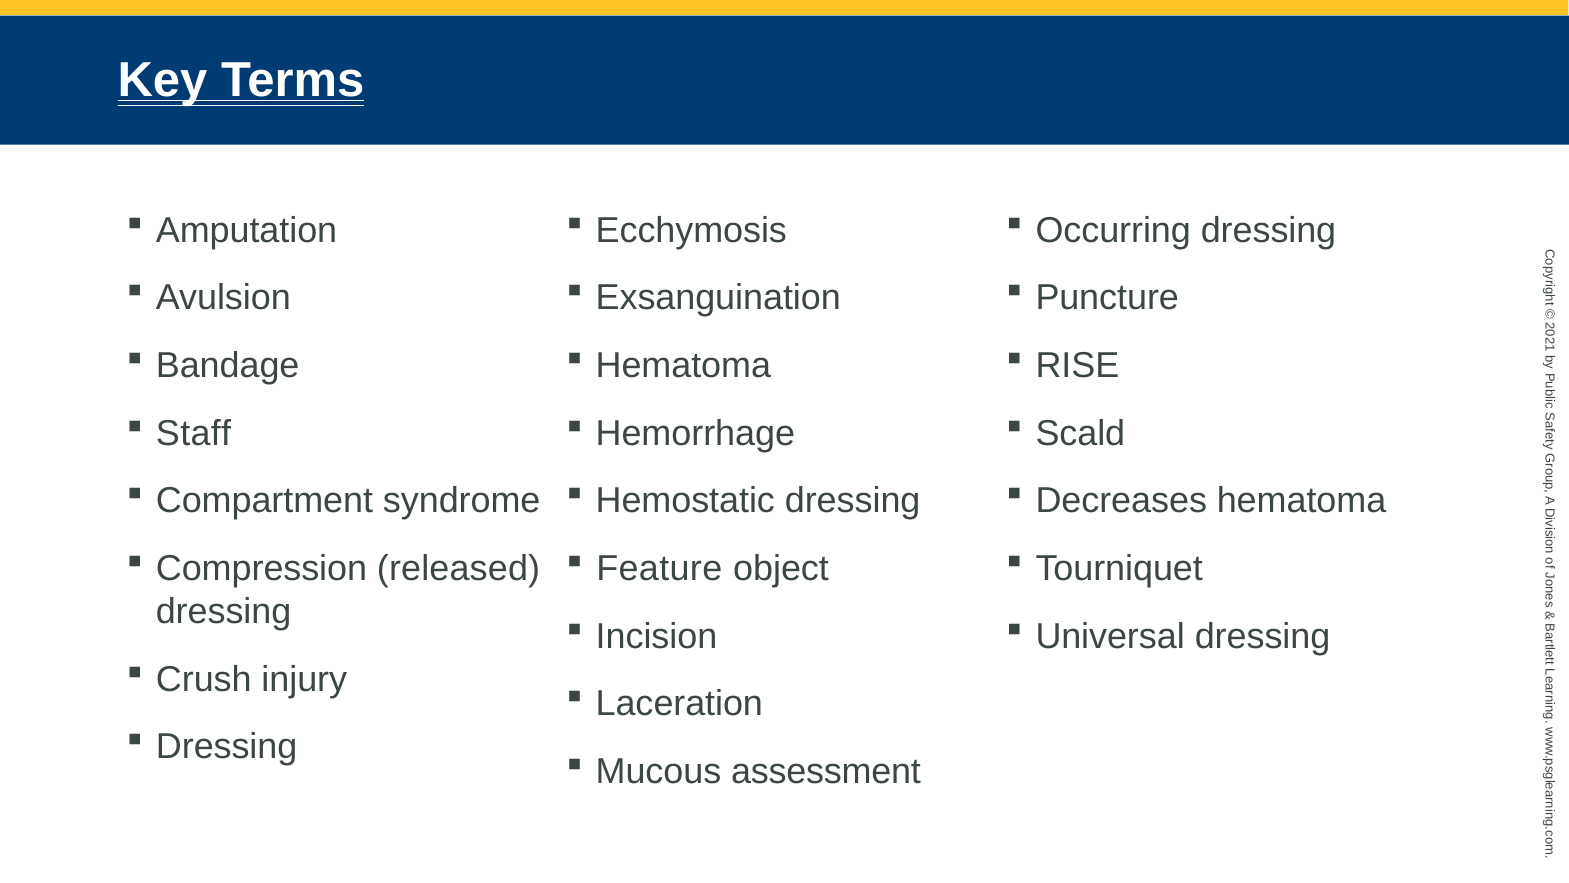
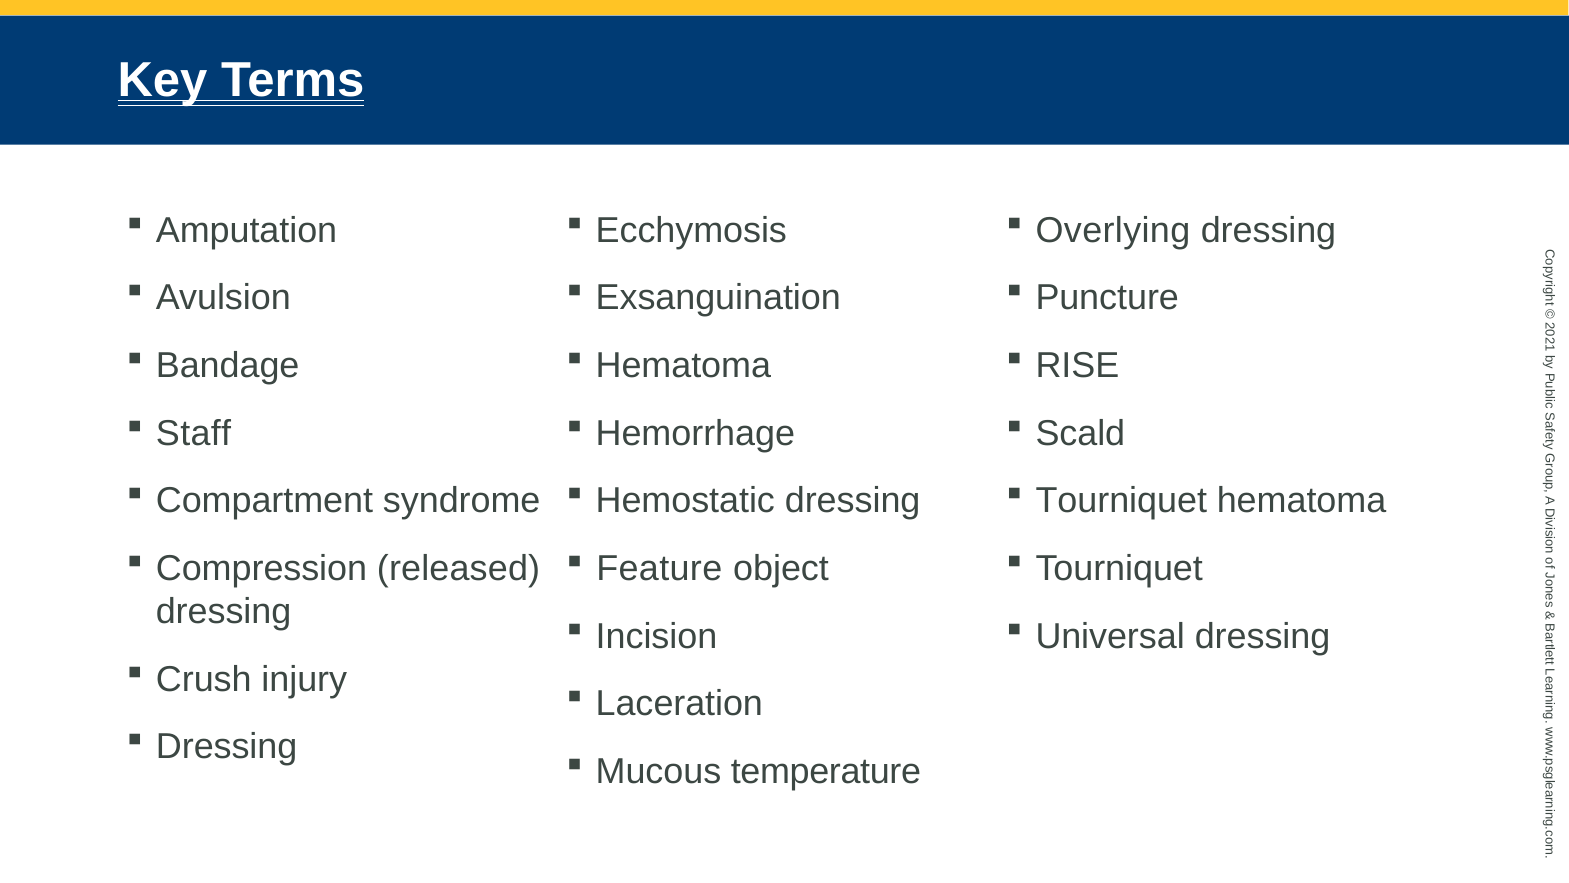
Occurring: Occurring -> Overlying
Decreases at (1121, 501): Decreases -> Tourniquet
assessment: assessment -> temperature
